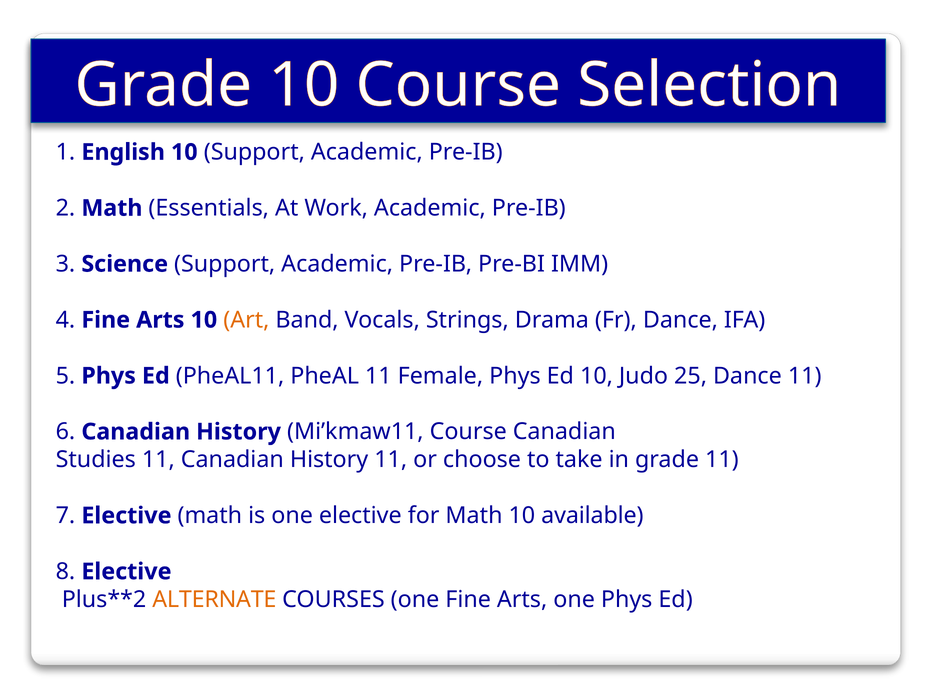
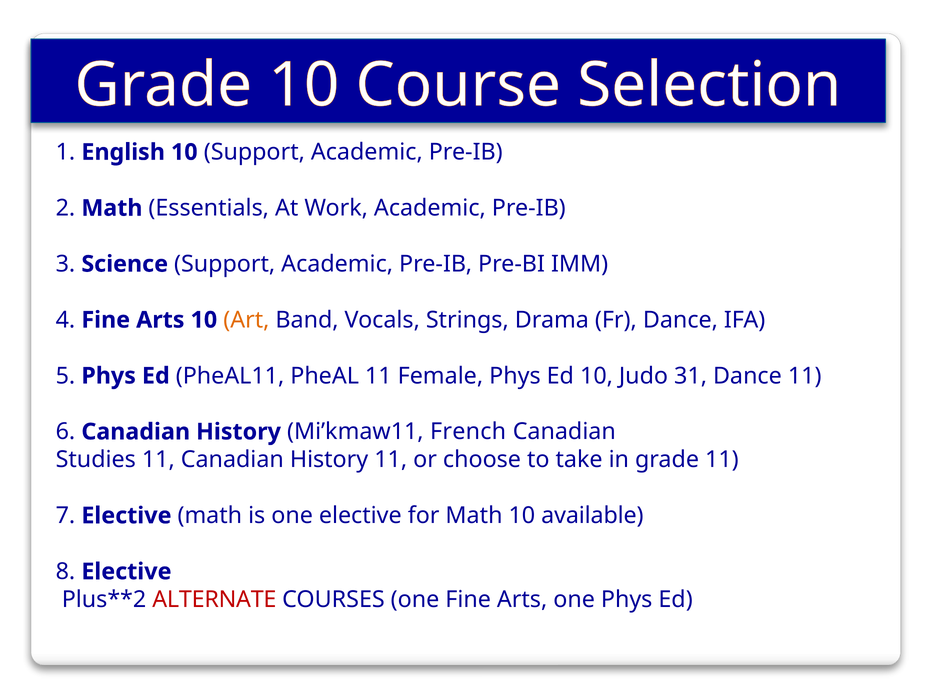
25: 25 -> 31
Mi’kmaw11 Course: Course -> French
ALTERNATE colour: orange -> red
